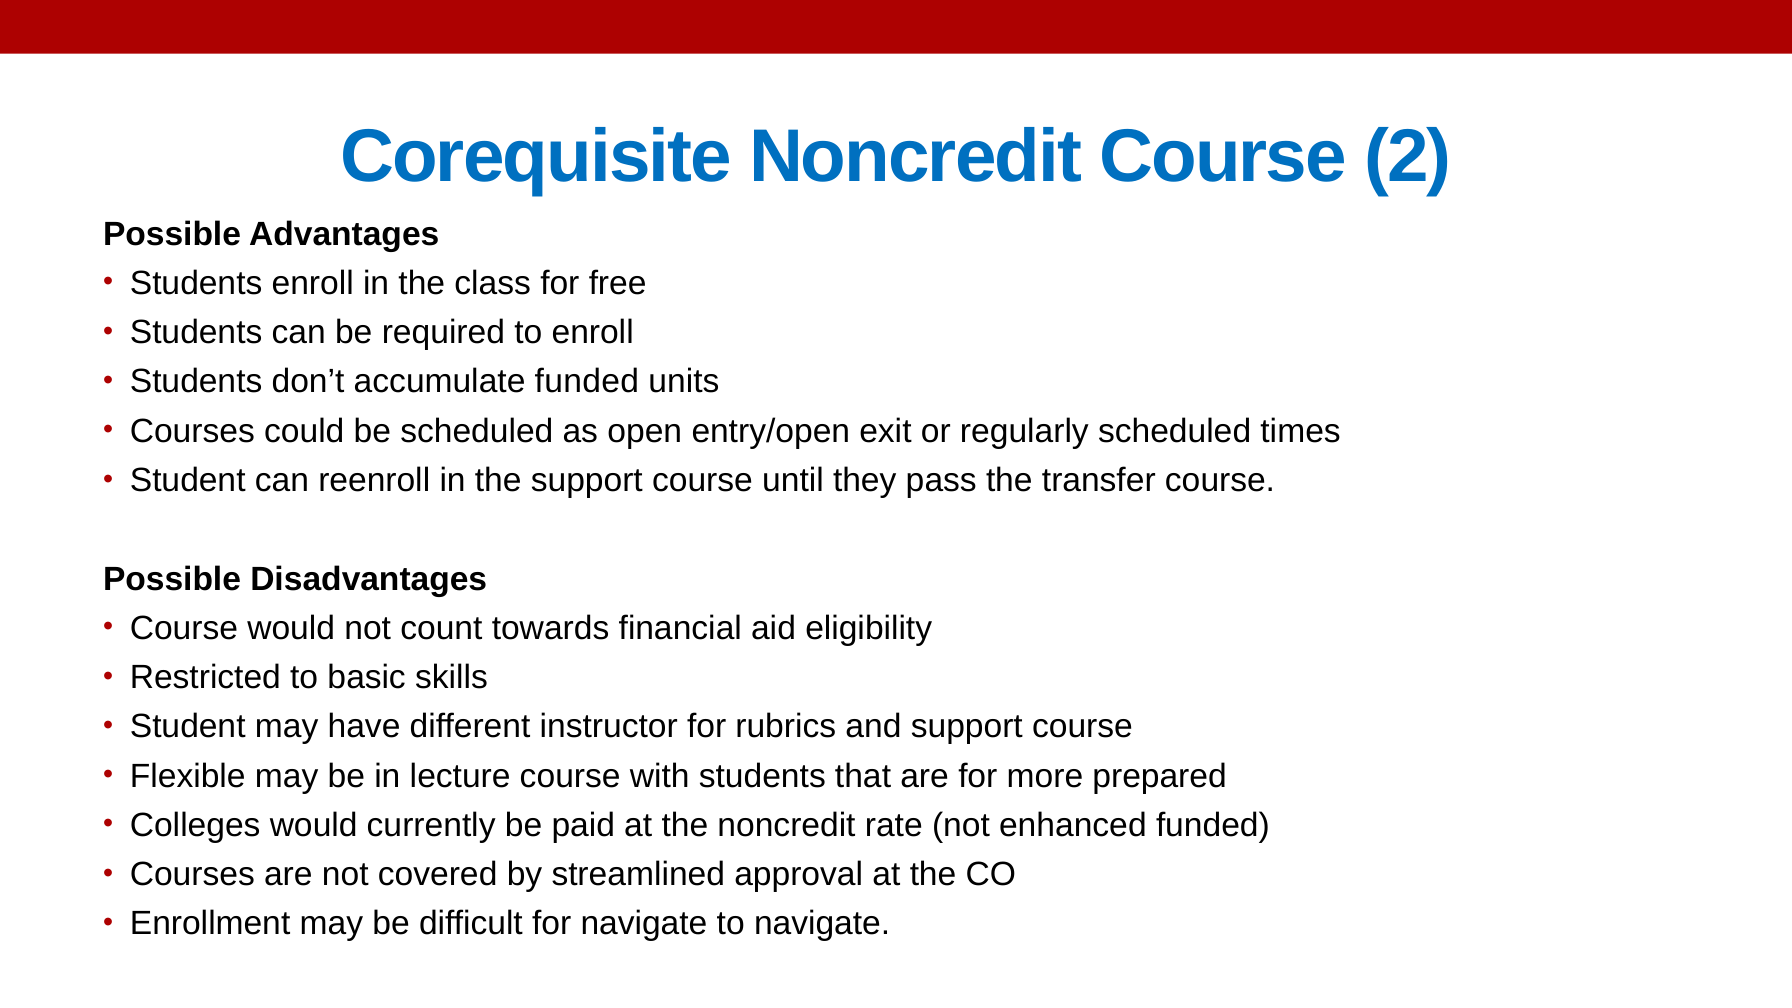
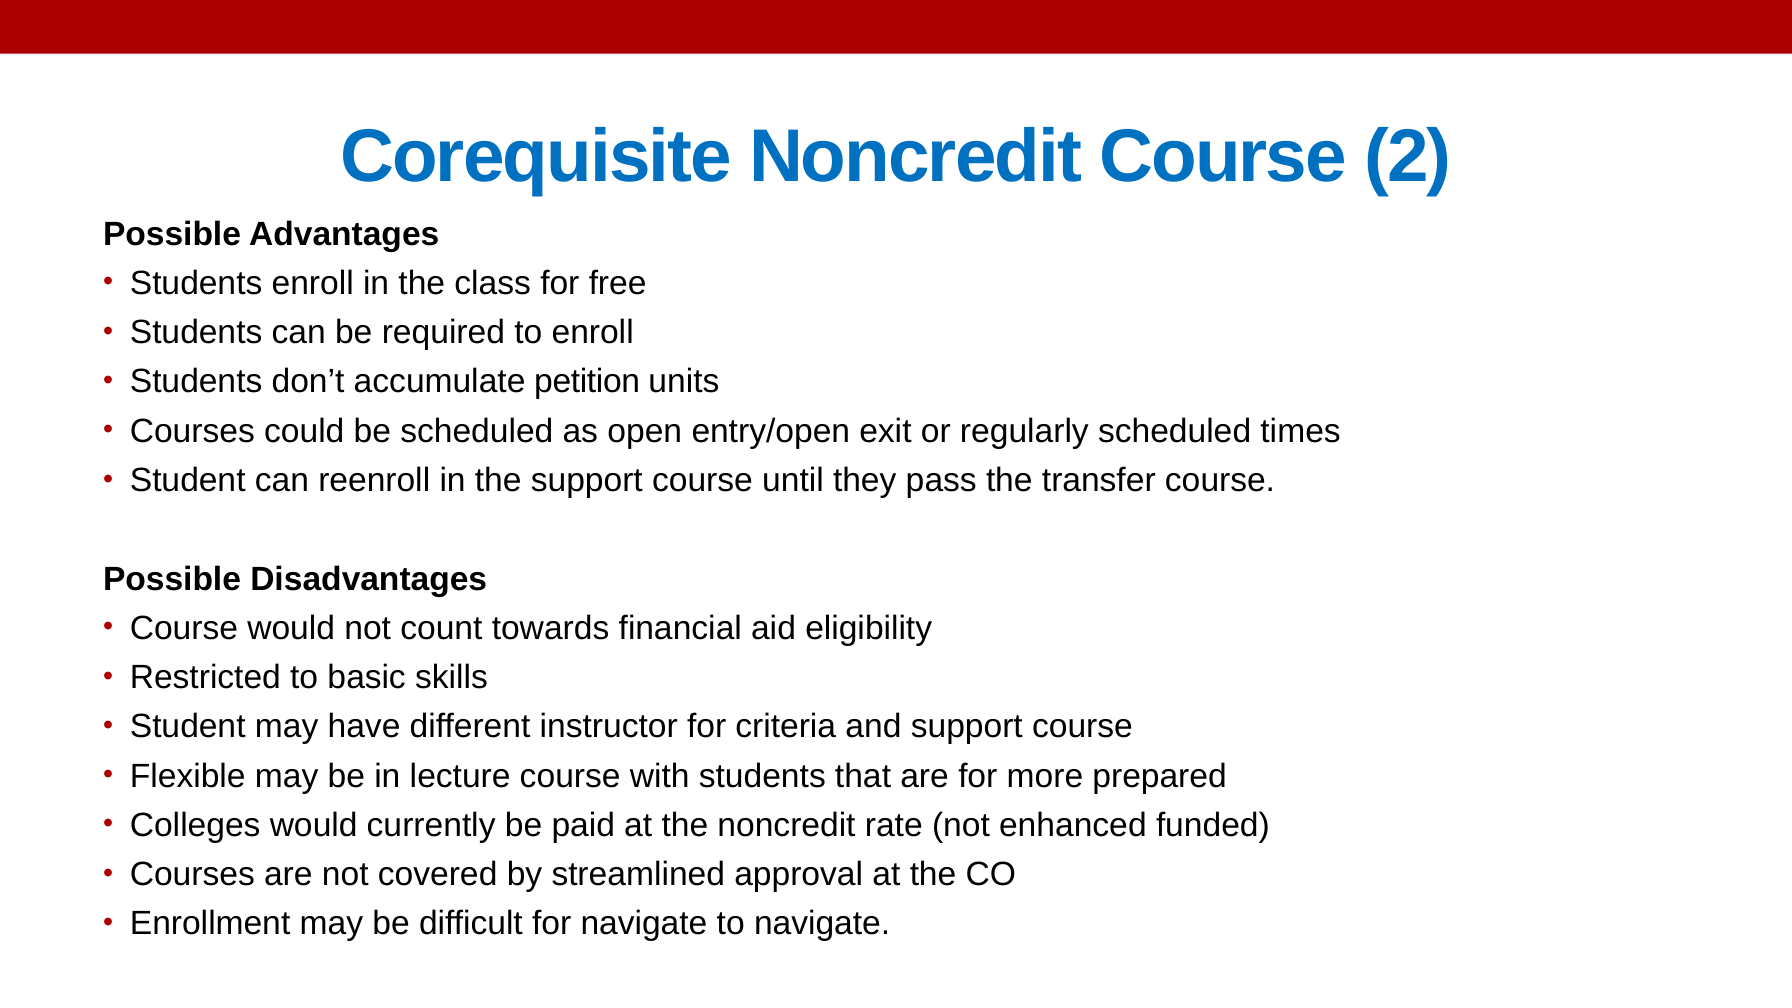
accumulate funded: funded -> petition
rubrics: rubrics -> criteria
